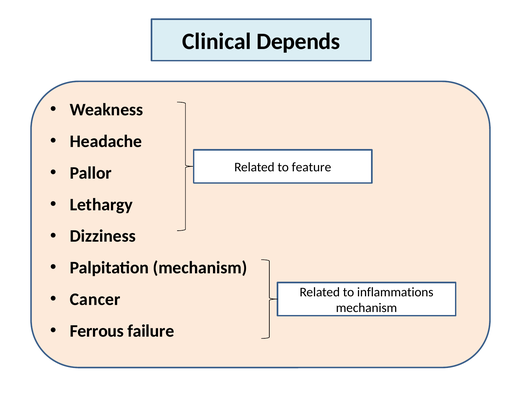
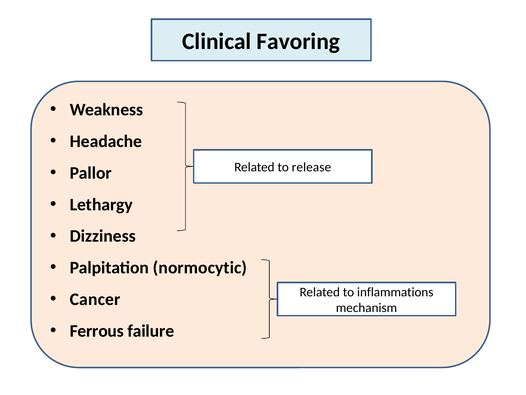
Depends: Depends -> Favoring
feature: feature -> release
Palpitation mechanism: mechanism -> normocytic
